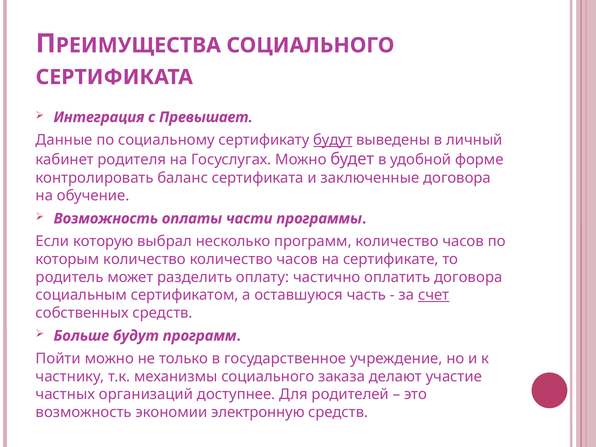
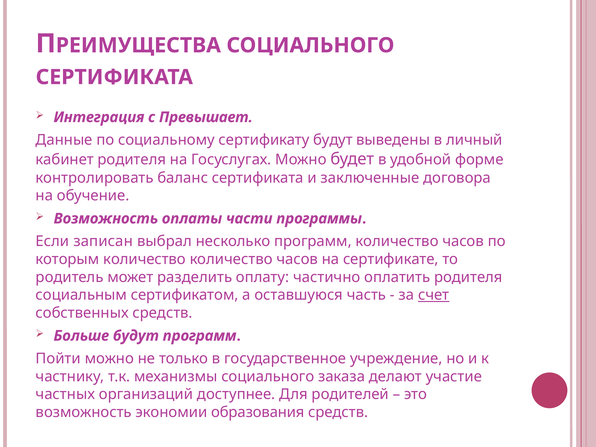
будут at (333, 140) underline: present -> none
которую: которую -> записан
оплатить договора: договора -> родителя
электронную: электронную -> образования
